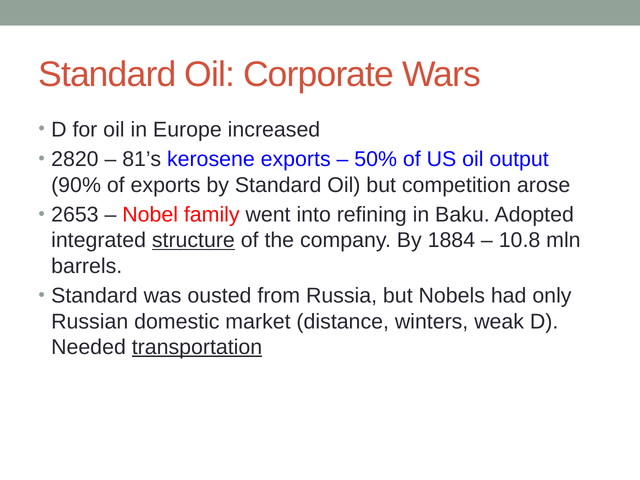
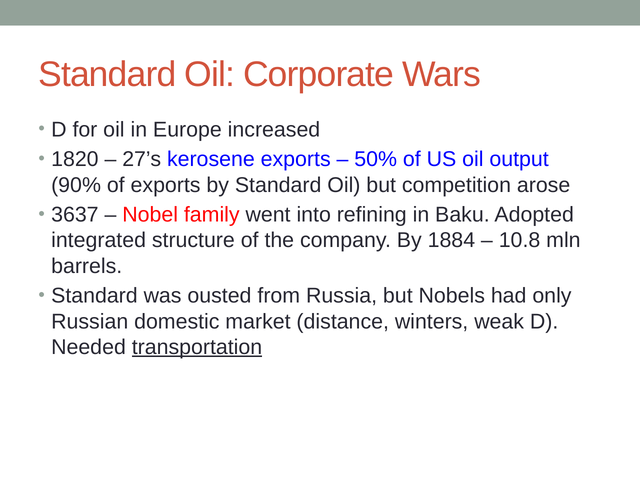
2820: 2820 -> 1820
81’s: 81’s -> 27’s
2653: 2653 -> 3637
structure underline: present -> none
